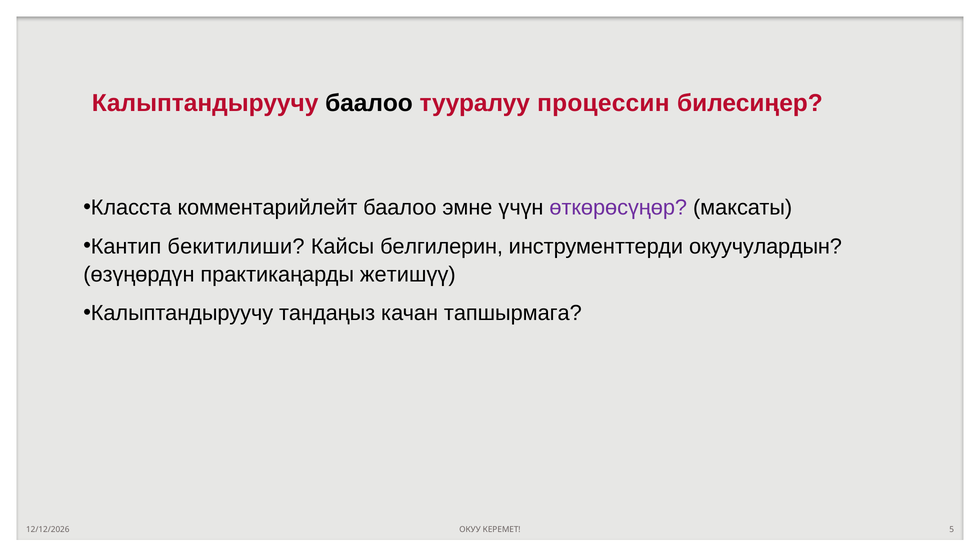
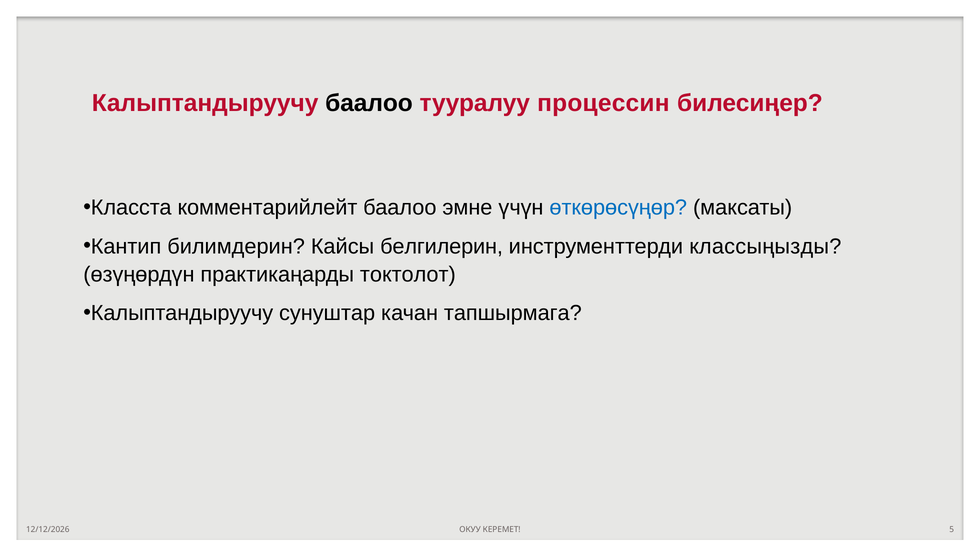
өткөрөсүңөр colour: purple -> blue
бекитилиши: бекитилиши -> билимдерин
окуучулардын: окуучулардын -> классыңызды
жетишүү: жетишүү -> токтолот
тандаңыз: тандаңыз -> сунуштар
